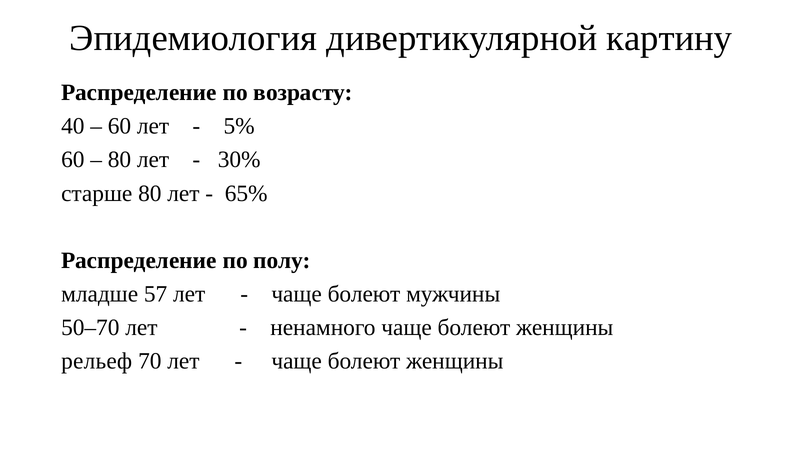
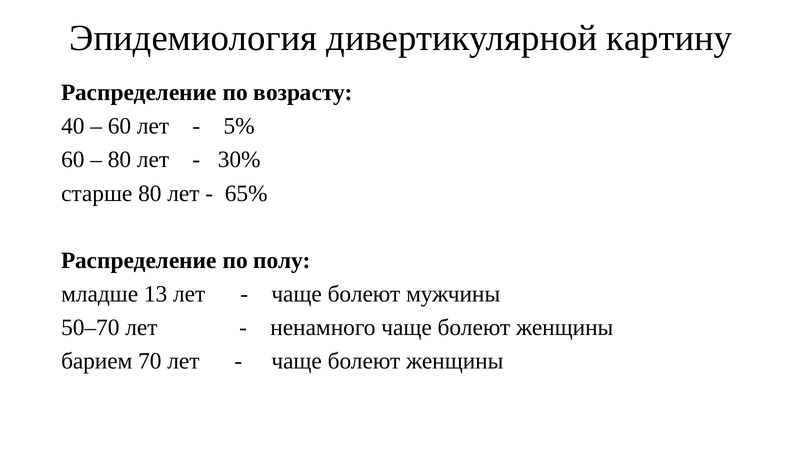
57: 57 -> 13
рельеф: рельеф -> барием
